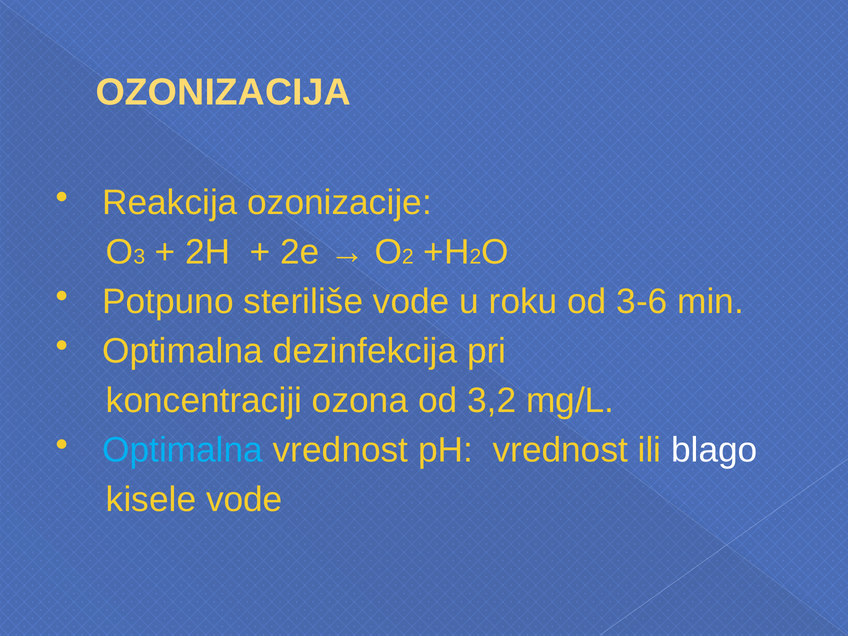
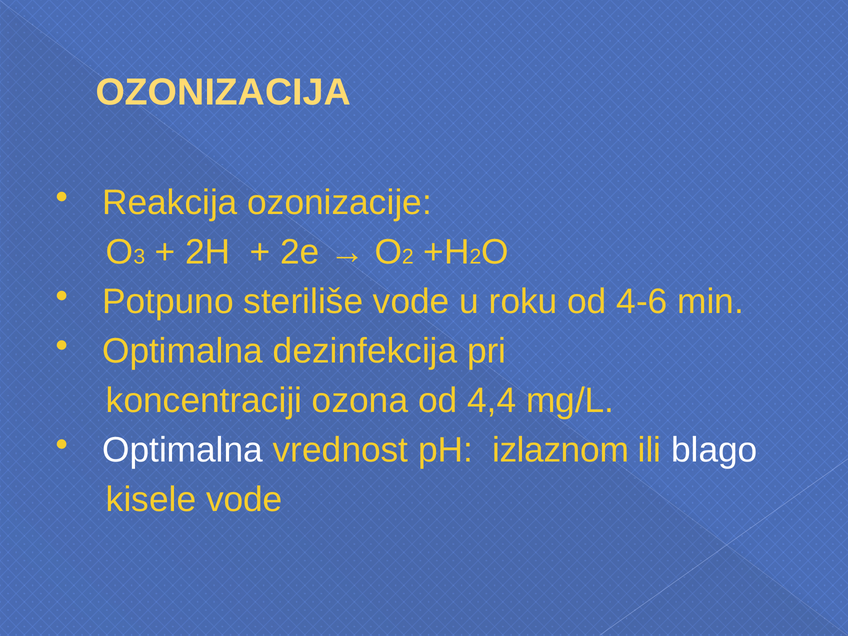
3-6: 3-6 -> 4-6
3,2: 3,2 -> 4,4
Optimalna at (183, 450) colour: light blue -> white
pH vrednost: vrednost -> izlaznom
